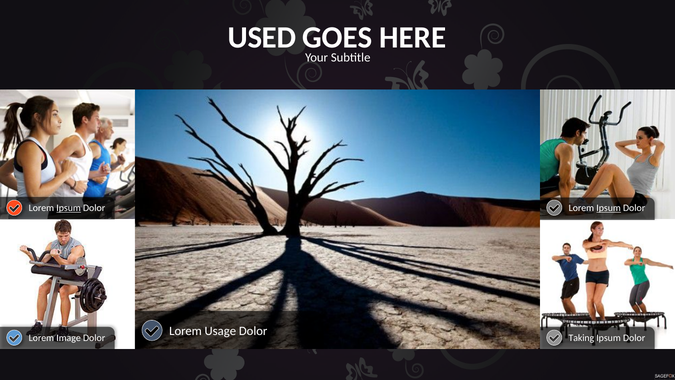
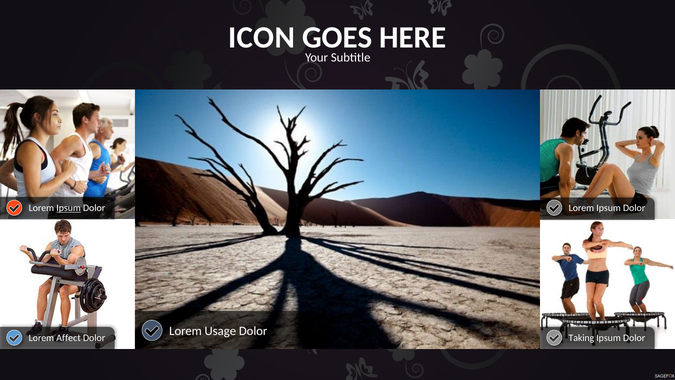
USED: USED -> ICON
Ipsum at (609, 208) underline: present -> none
Image: Image -> Affect
